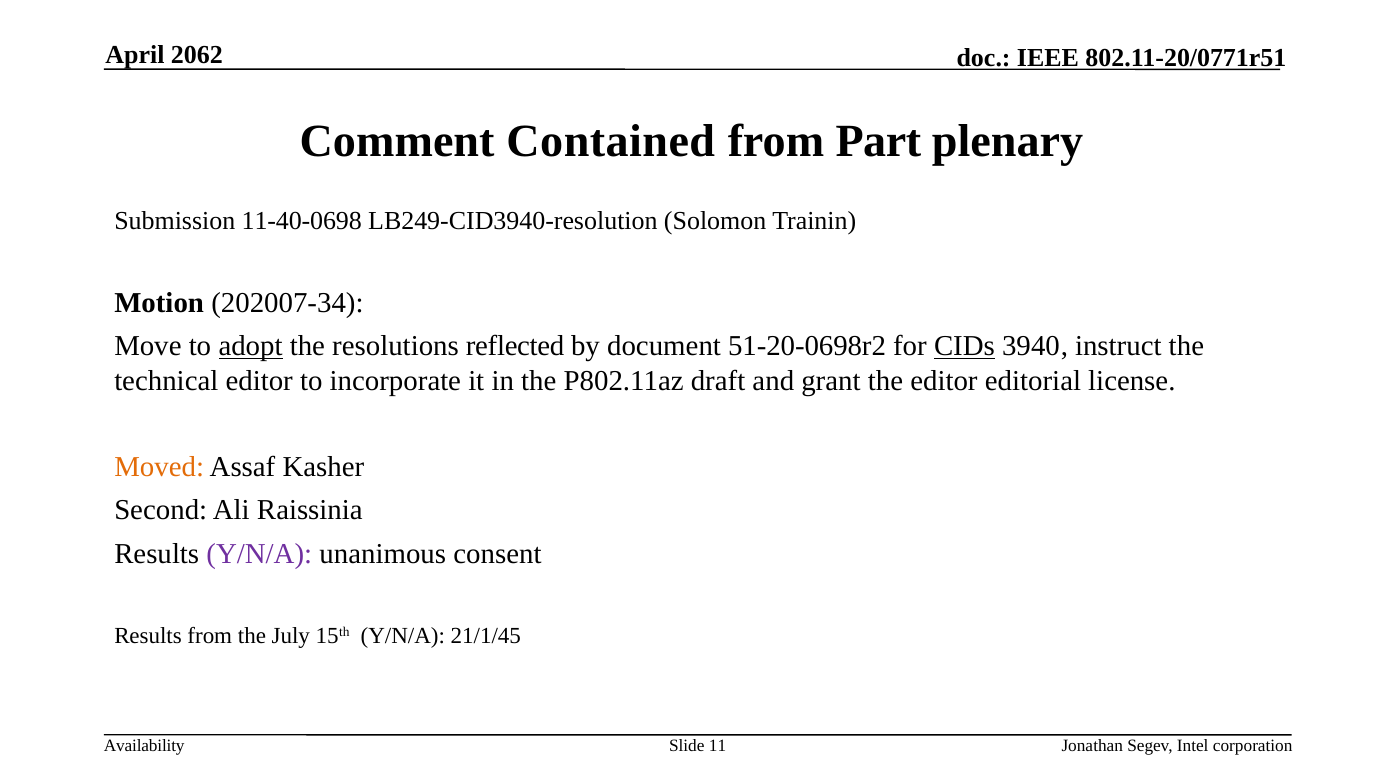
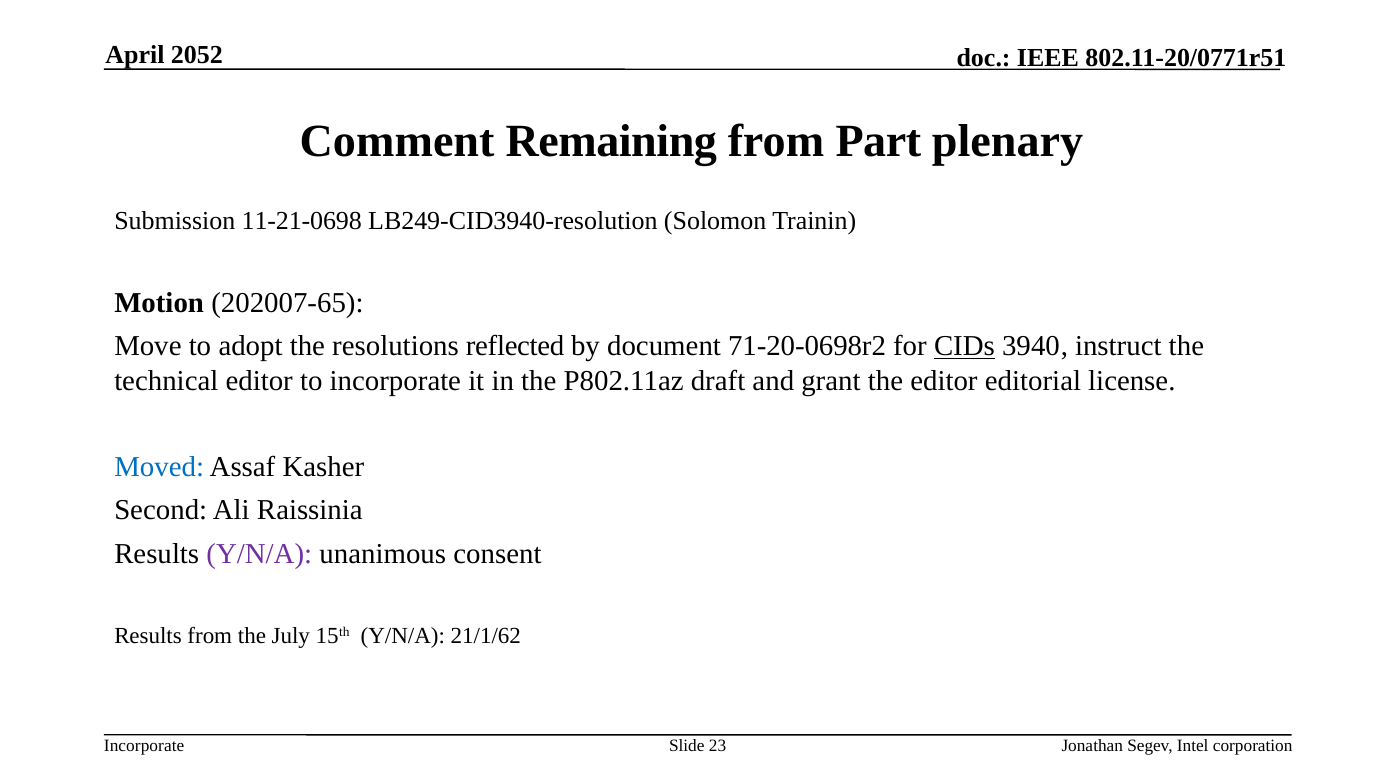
2062: 2062 -> 2052
Contained: Contained -> Remaining
11-40-0698: 11-40-0698 -> 11-21-0698
202007-34: 202007-34 -> 202007-65
adopt underline: present -> none
51-20-0698r2: 51-20-0698r2 -> 71-20-0698r2
Moved colour: orange -> blue
21/1/45: 21/1/45 -> 21/1/62
Availability at (144, 747): Availability -> Incorporate
11: 11 -> 23
